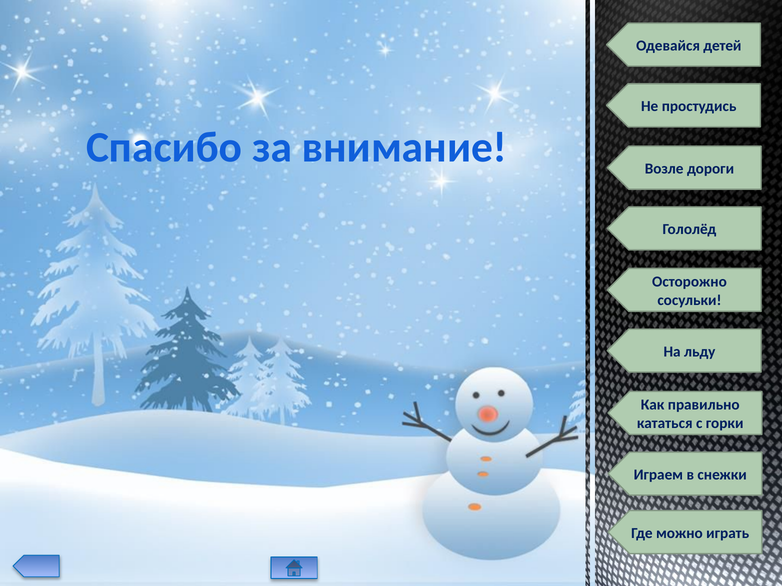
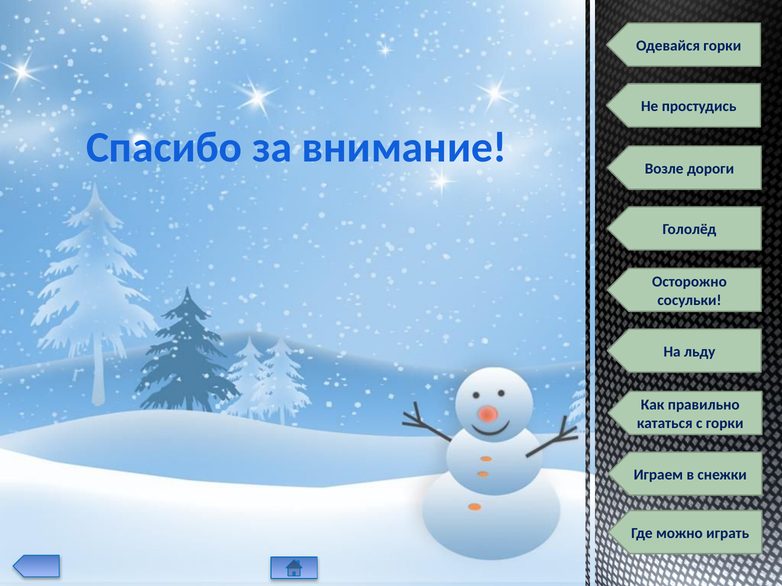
Одевайся детей: детей -> горки
